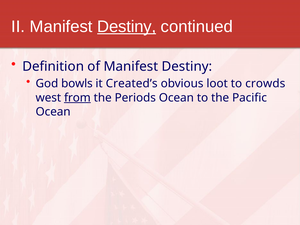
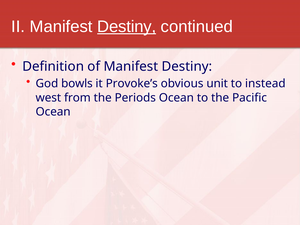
Created’s: Created’s -> Provoke’s
loot: loot -> unit
crowds: crowds -> instead
from underline: present -> none
